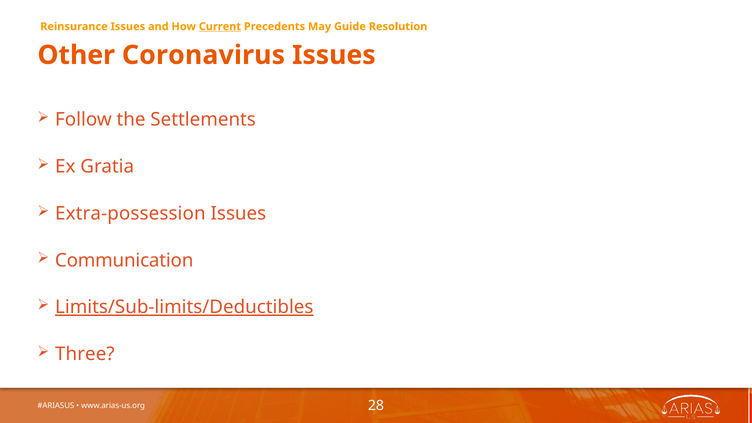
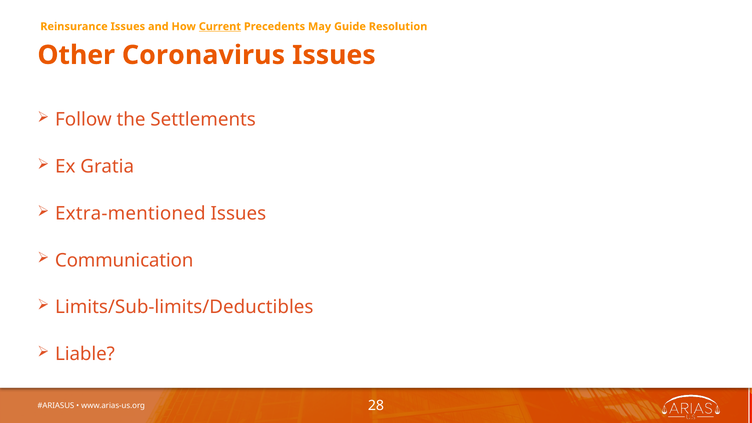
Extra-possession: Extra-possession -> Extra-mentioned
Limits/Sub-limits/Deductibles underline: present -> none
Three: Three -> Liable
